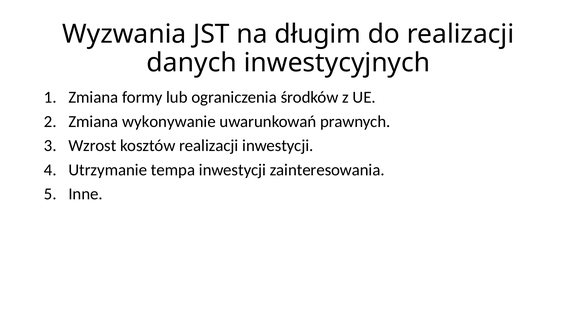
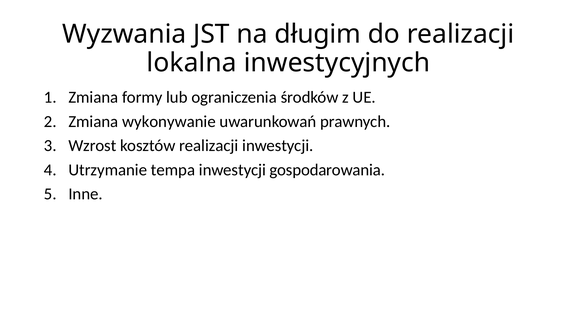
danych: danych -> lokalna
zainteresowania: zainteresowania -> gospodarowania
